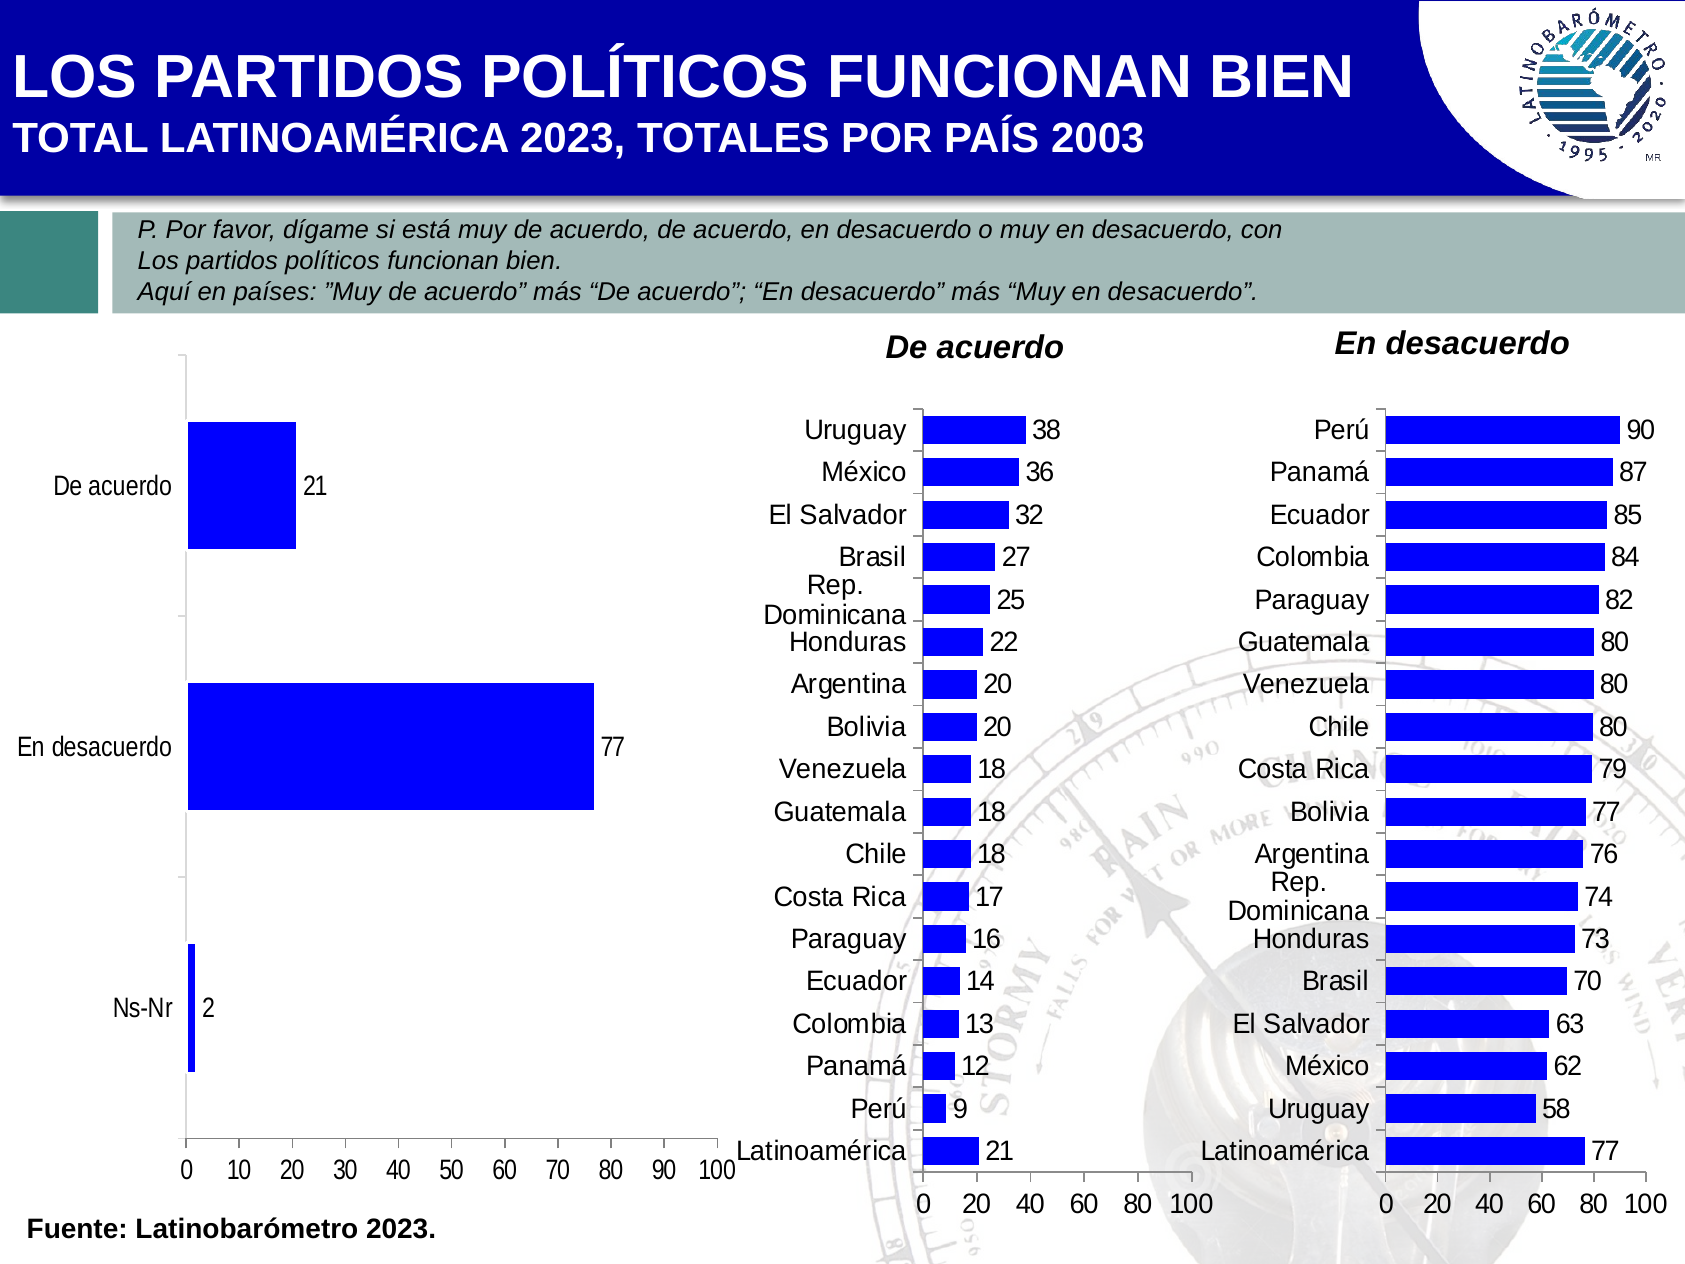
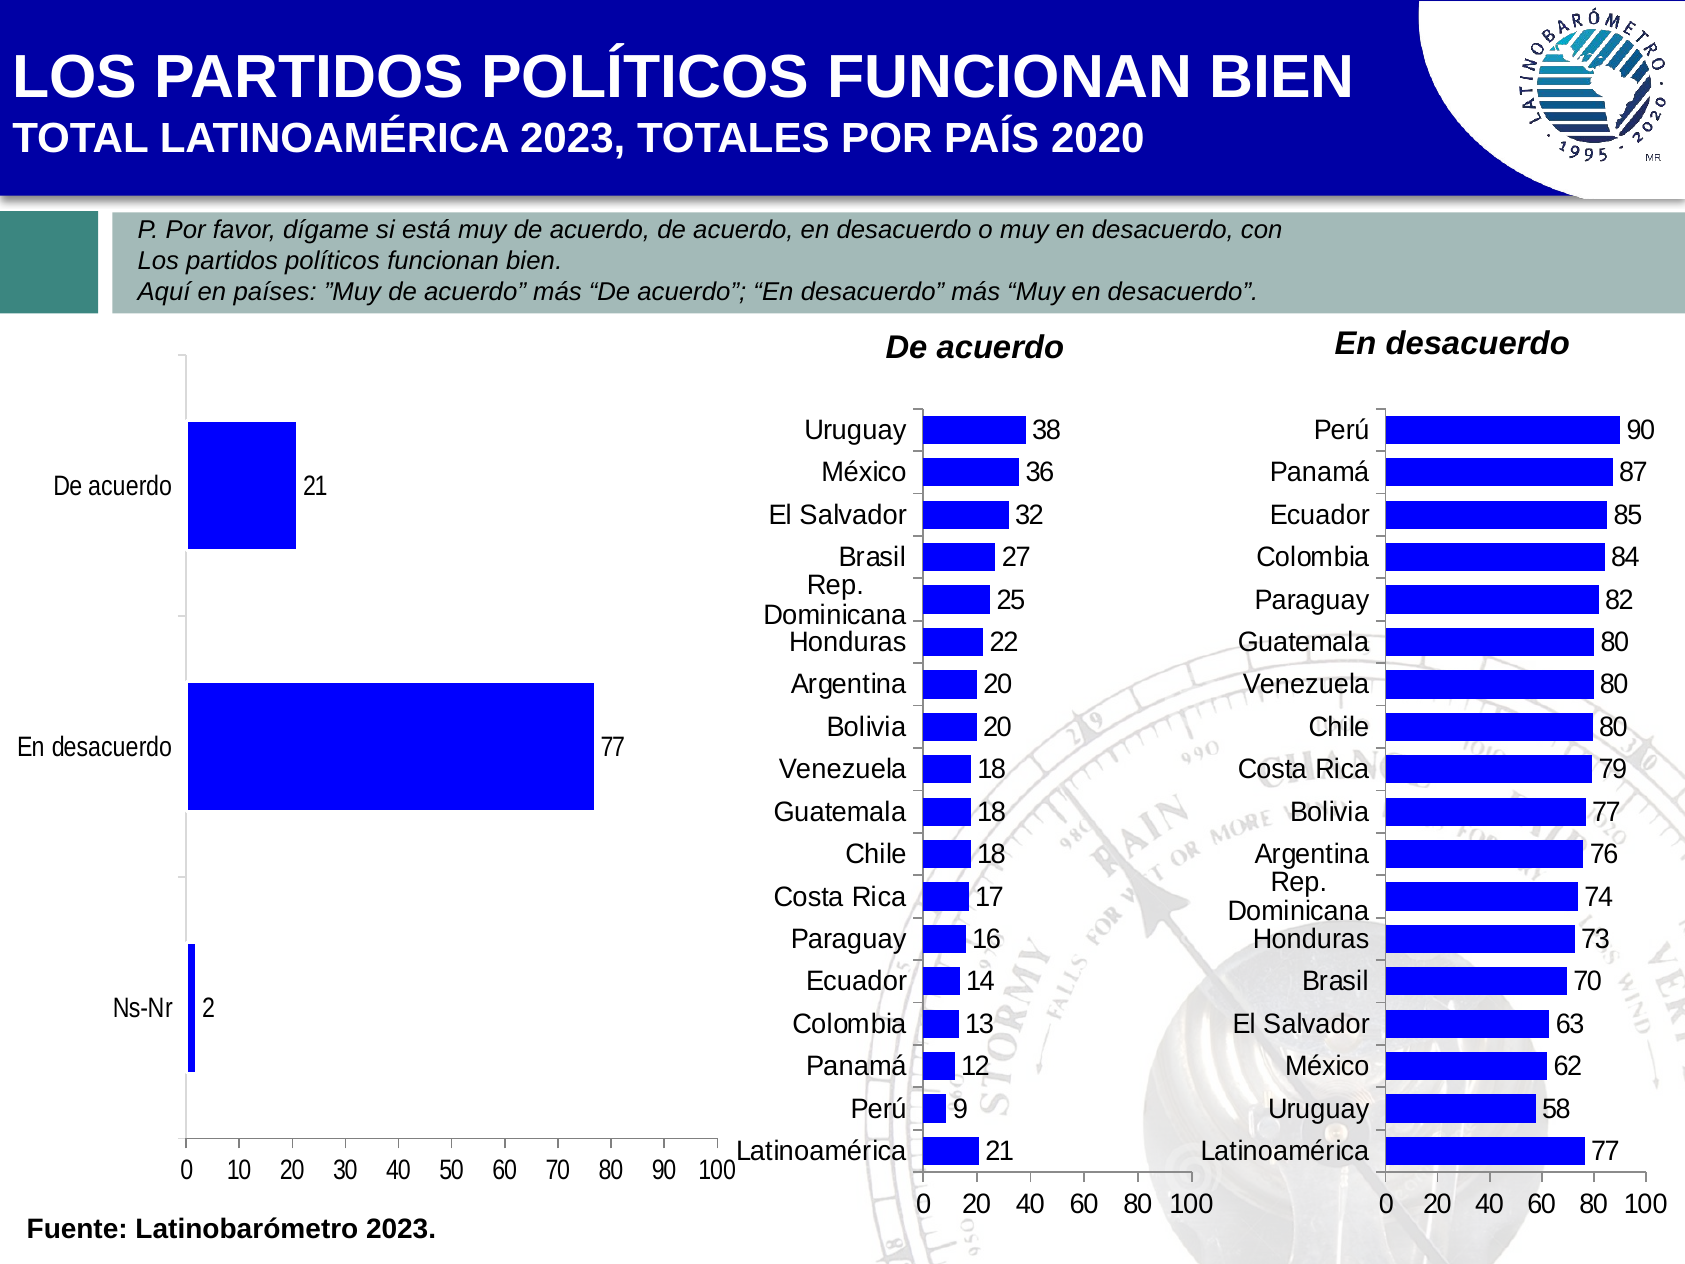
2003: 2003 -> 2020
